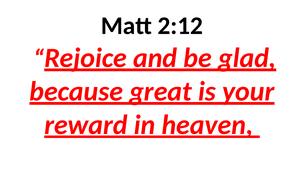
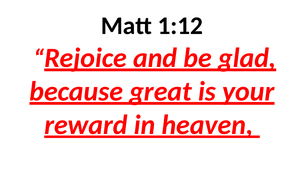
2:12: 2:12 -> 1:12
